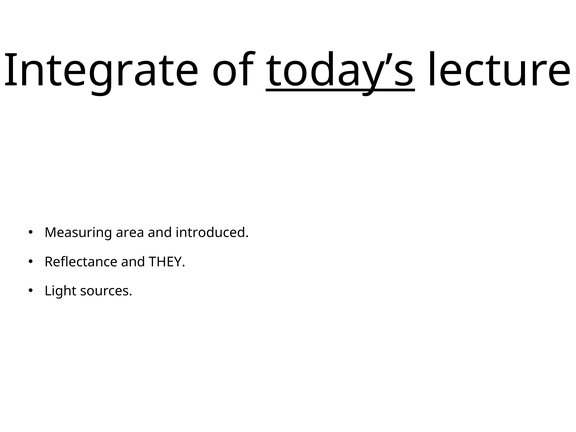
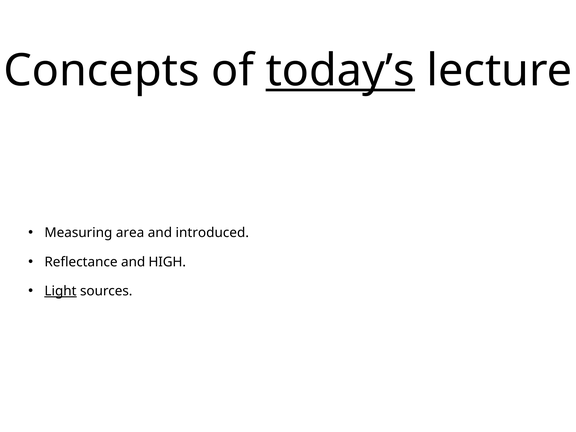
Integrate: Integrate -> Concepts
THEY: THEY -> HIGH
Light underline: none -> present
